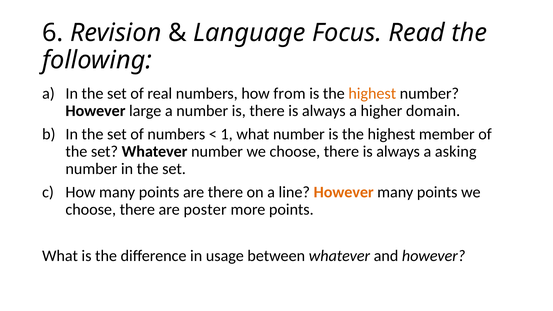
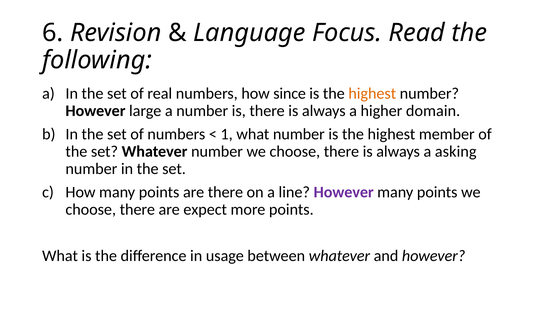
from: from -> since
However at (344, 192) colour: orange -> purple
poster: poster -> expect
